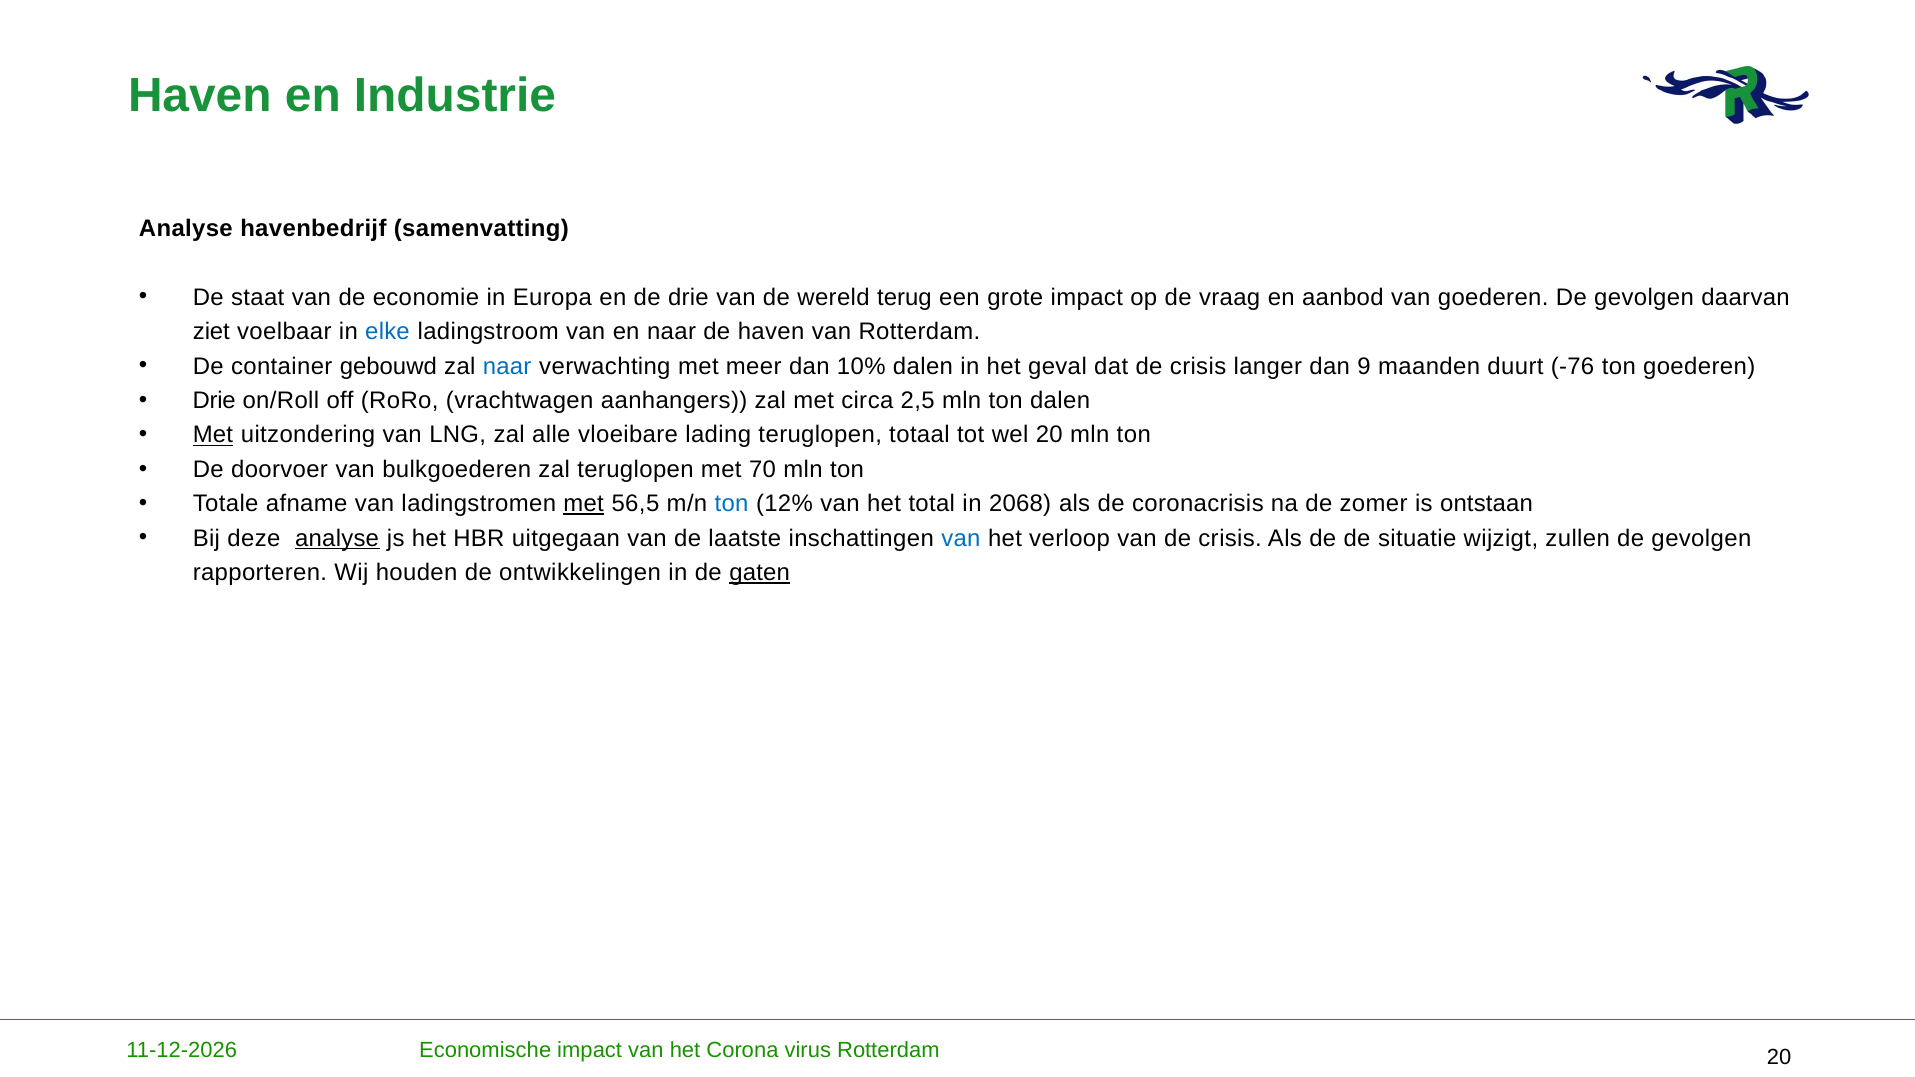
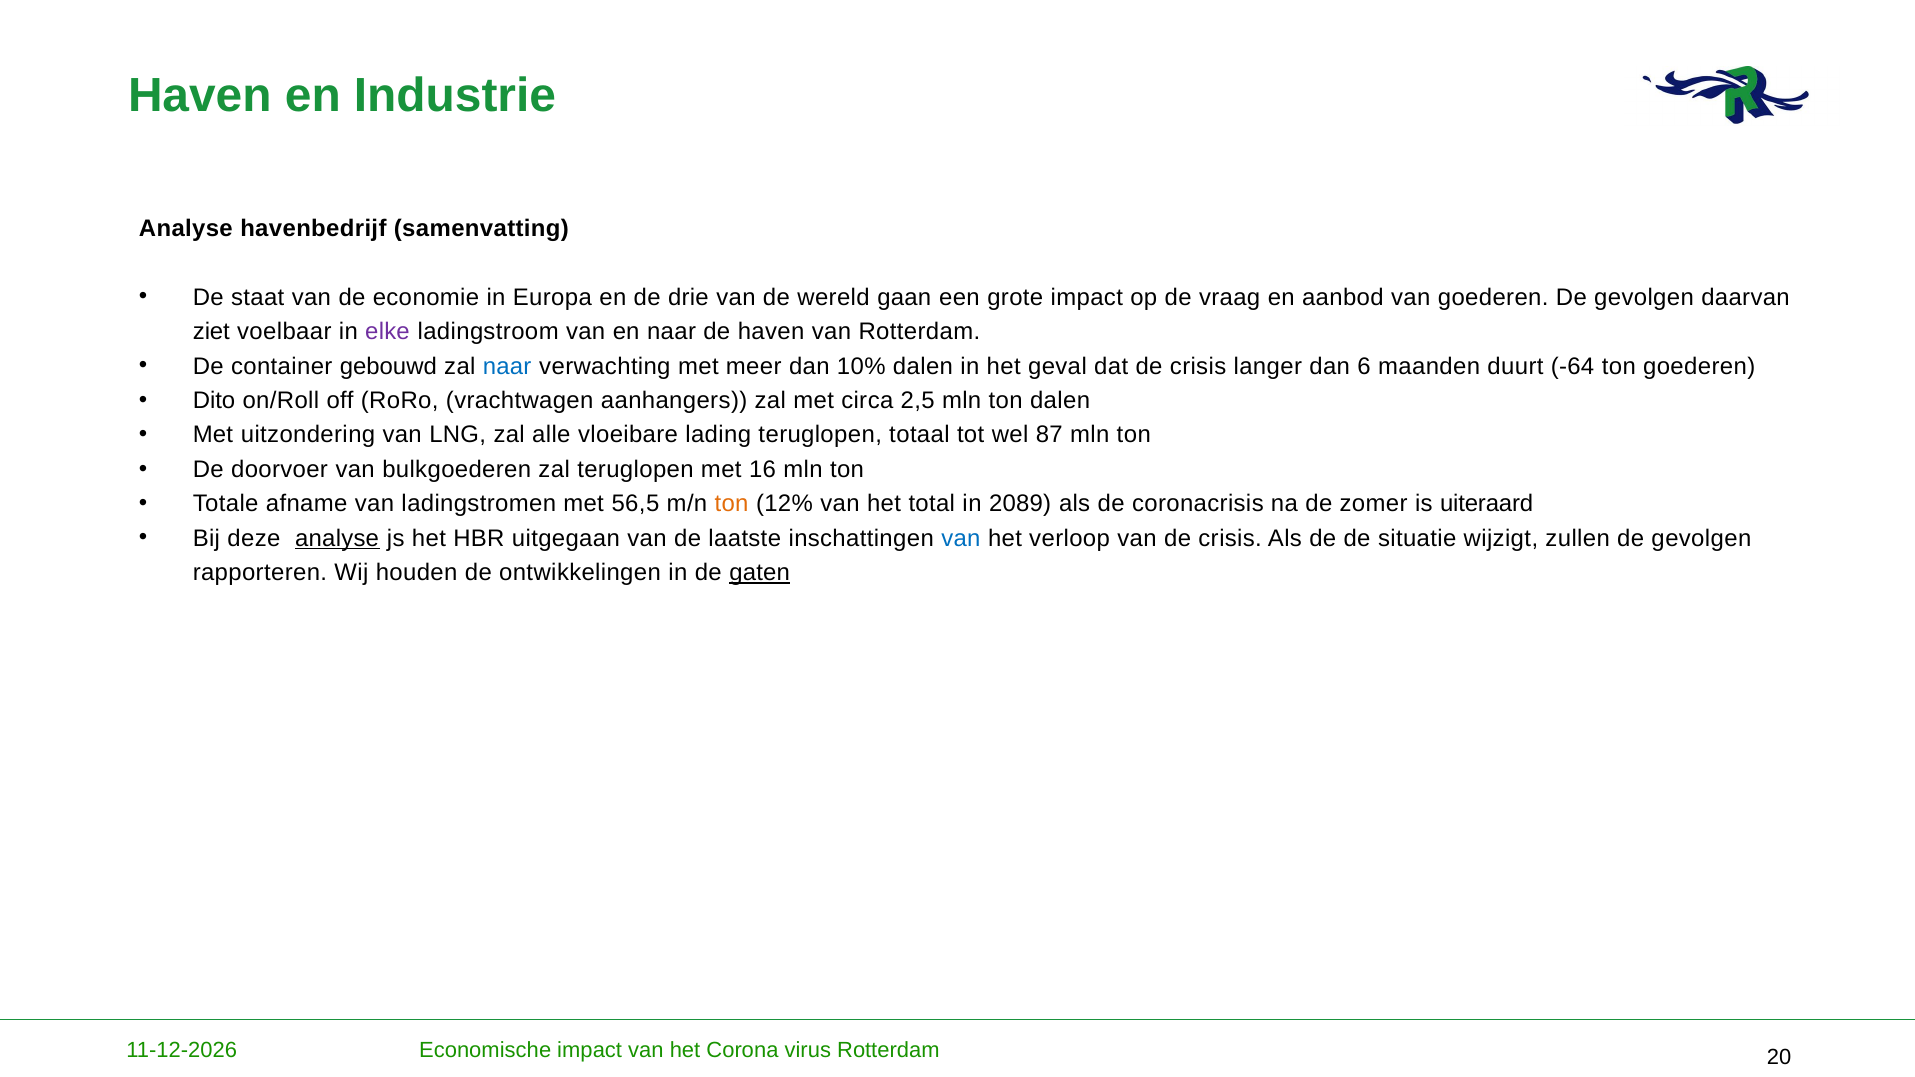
terug: terug -> gaan
elke colour: blue -> purple
9: 9 -> 6
-76: -76 -> -64
Drie at (214, 401): Drie -> Dito
Met at (213, 435) underline: present -> none
wel 20: 20 -> 87
70: 70 -> 16
met at (584, 504) underline: present -> none
ton at (732, 504) colour: blue -> orange
2068: 2068 -> 2089
ontstaan: ontstaan -> uiteraard
